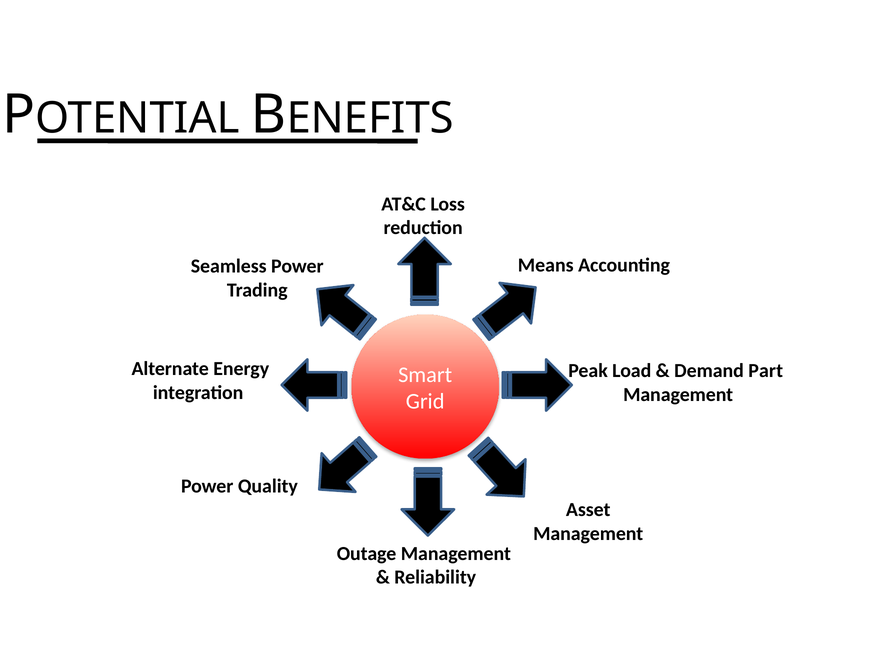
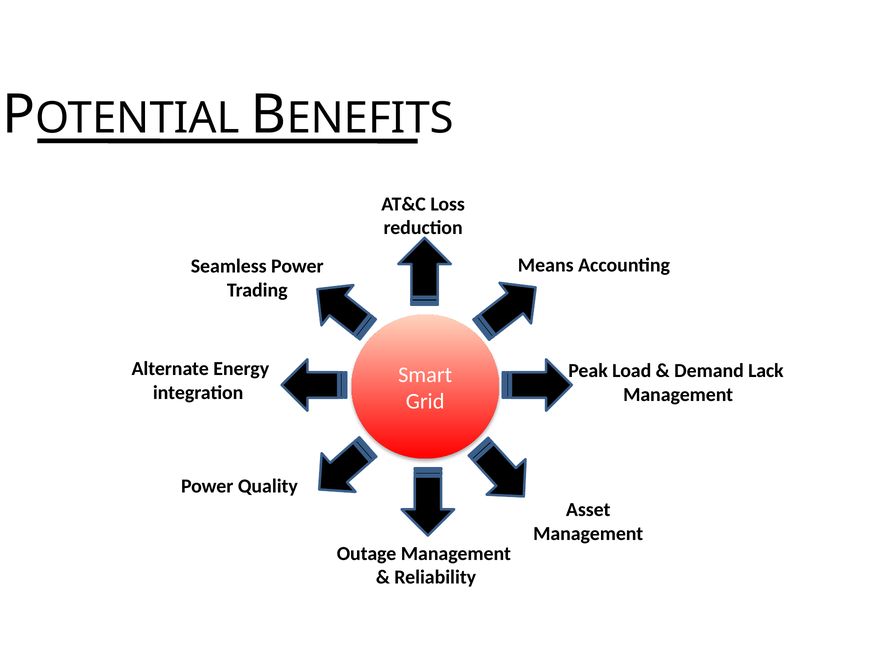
Part: Part -> Lack
